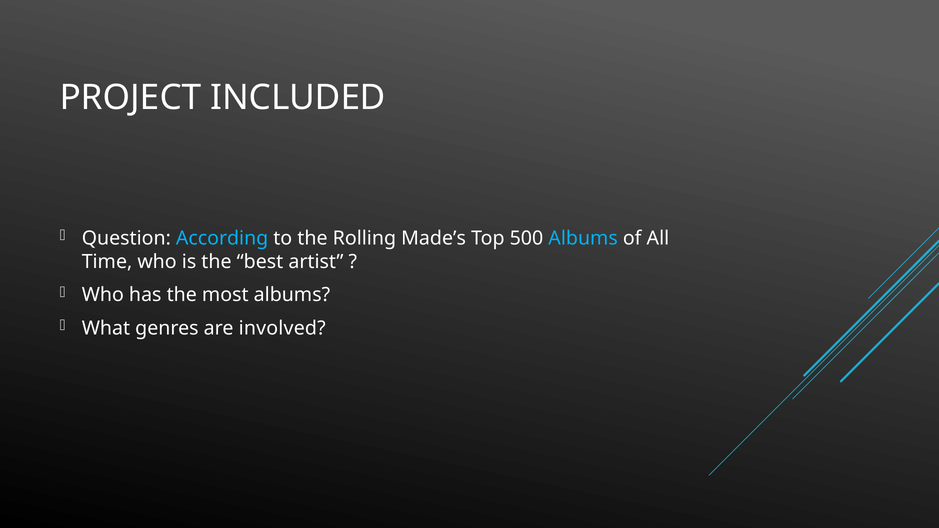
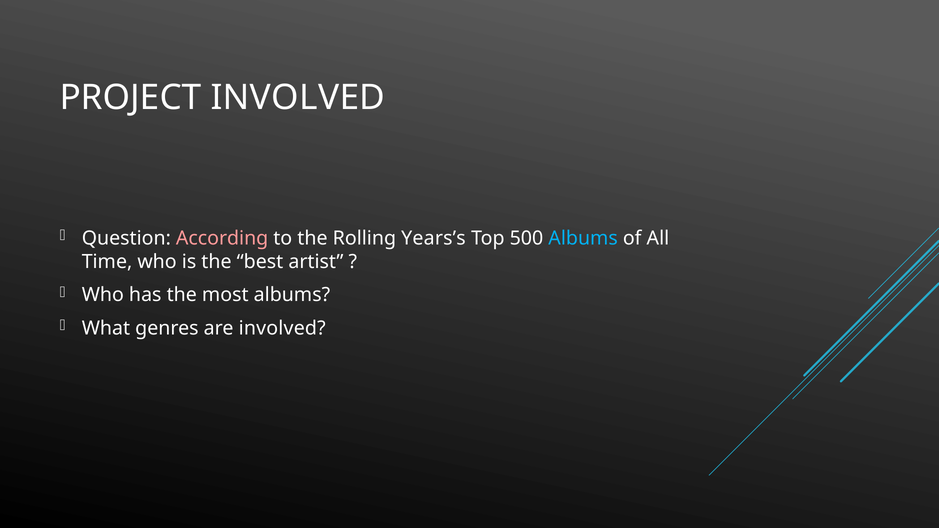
PROJECT INCLUDED: INCLUDED -> INVOLVED
According colour: light blue -> pink
Made’s: Made’s -> Years’s
